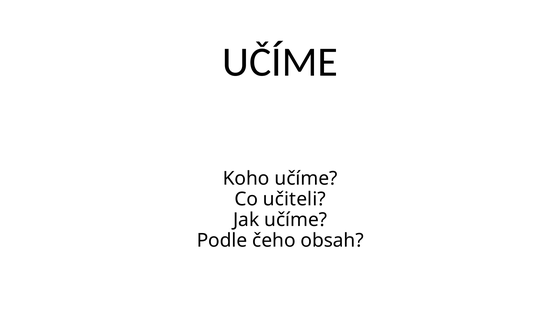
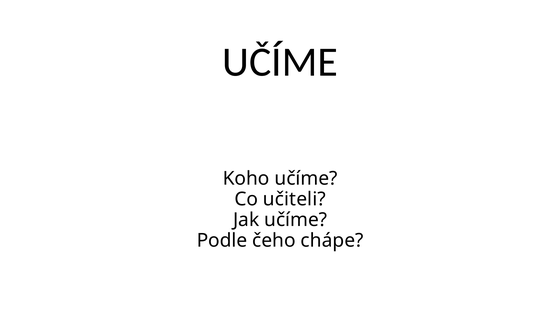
obsah: obsah -> chápe
